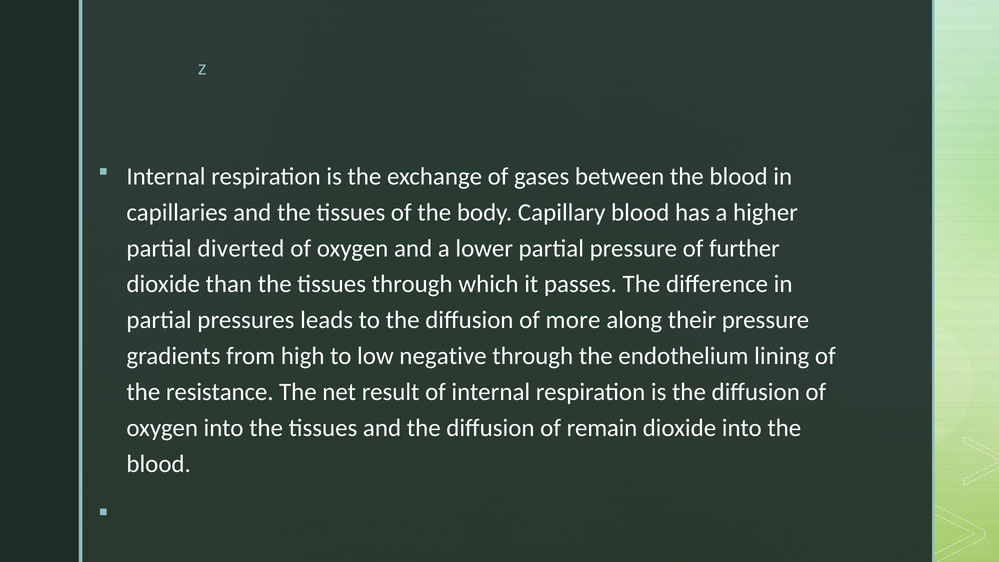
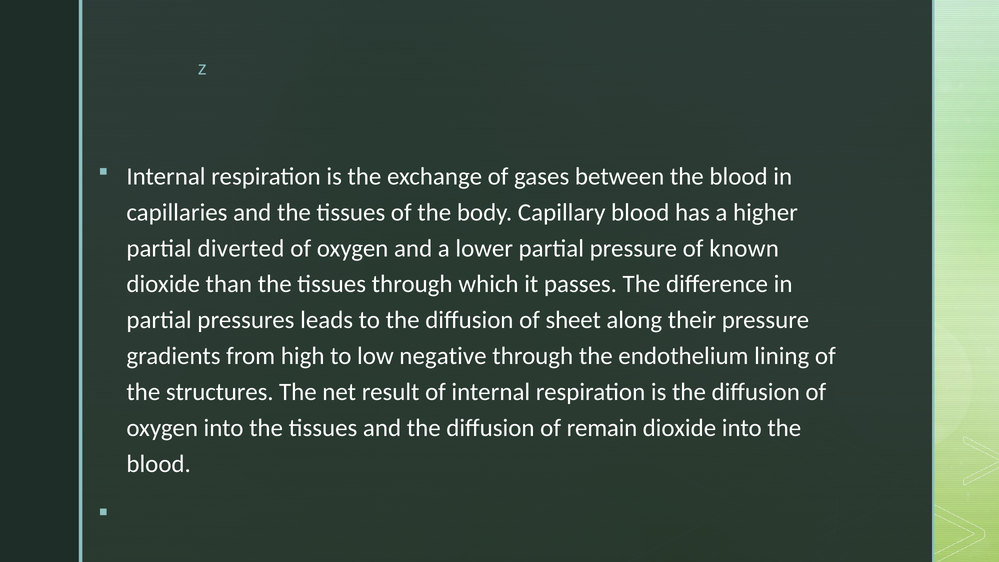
further: further -> known
more: more -> sheet
resistance: resistance -> structures
